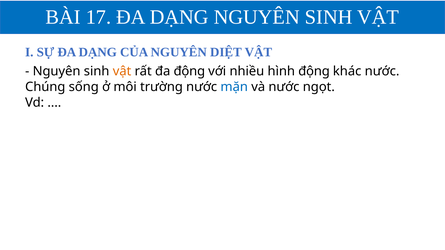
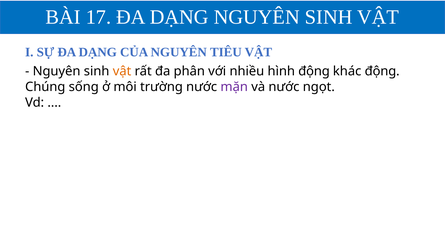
DIỆT: DIỆT -> TIÊU
đa động: động -> phân
khác nước: nước -> động
mặn colour: blue -> purple
